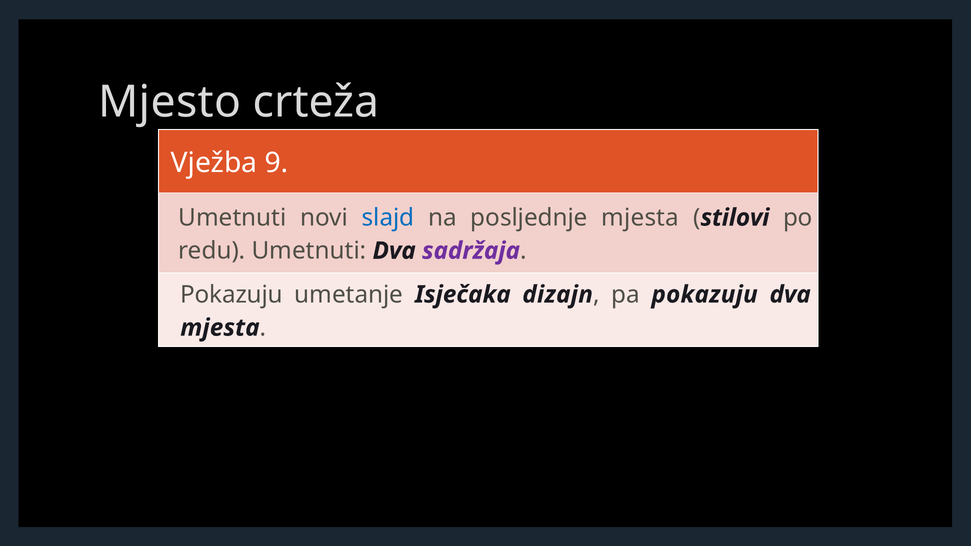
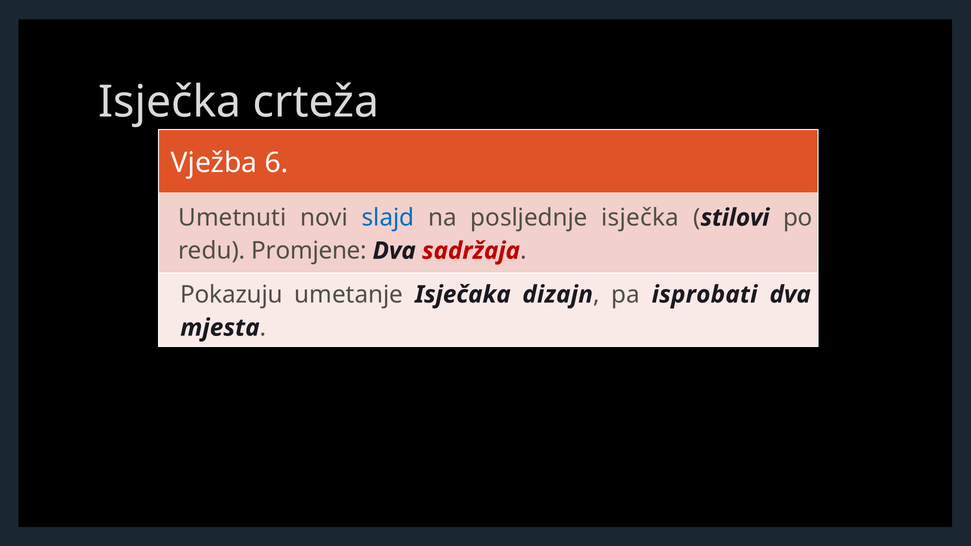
Mjesto at (170, 102): Mjesto -> Isječka
9: 9 -> 6
posljednje mjesta: mjesta -> isječka
redu Umetnuti: Umetnuti -> Promjene
sadržaja colour: purple -> red
pa pokazuju: pokazuju -> isprobati
